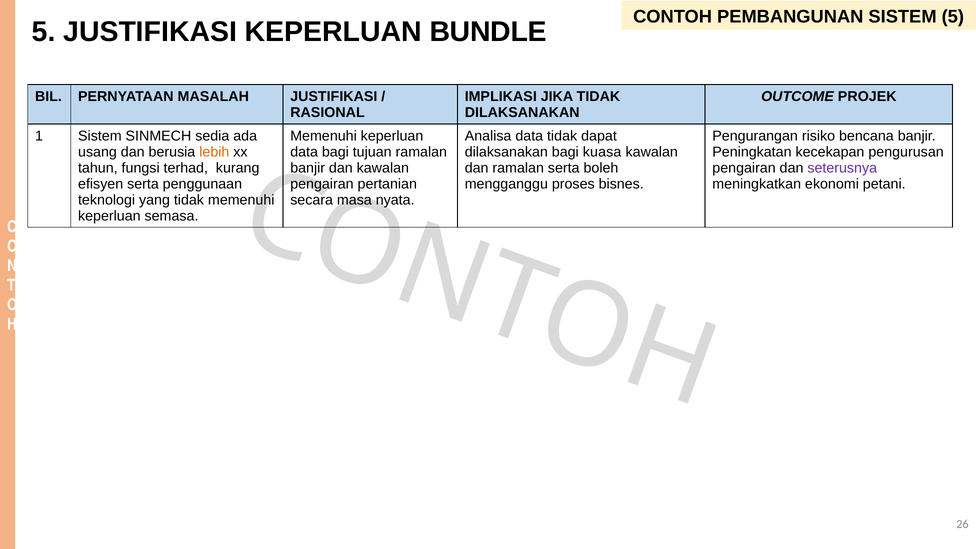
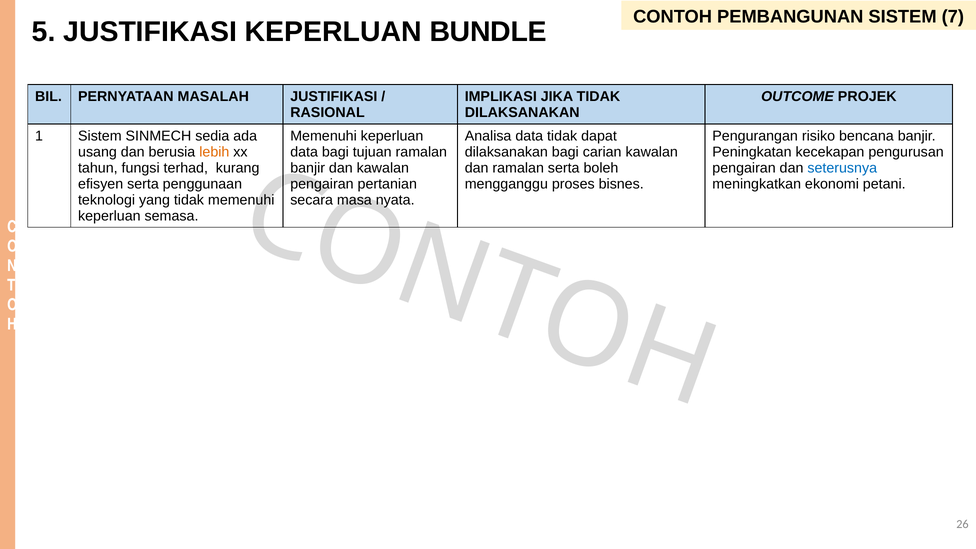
SISTEM 5: 5 -> 7
kuasa: kuasa -> carian
seterusnya colour: purple -> blue
